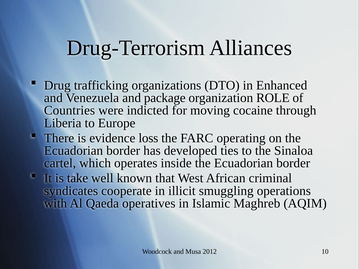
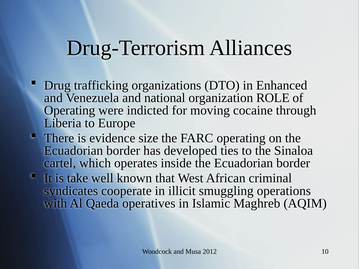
package: package -> national
Countries at (70, 111): Countries -> Operating
loss: loss -> size
